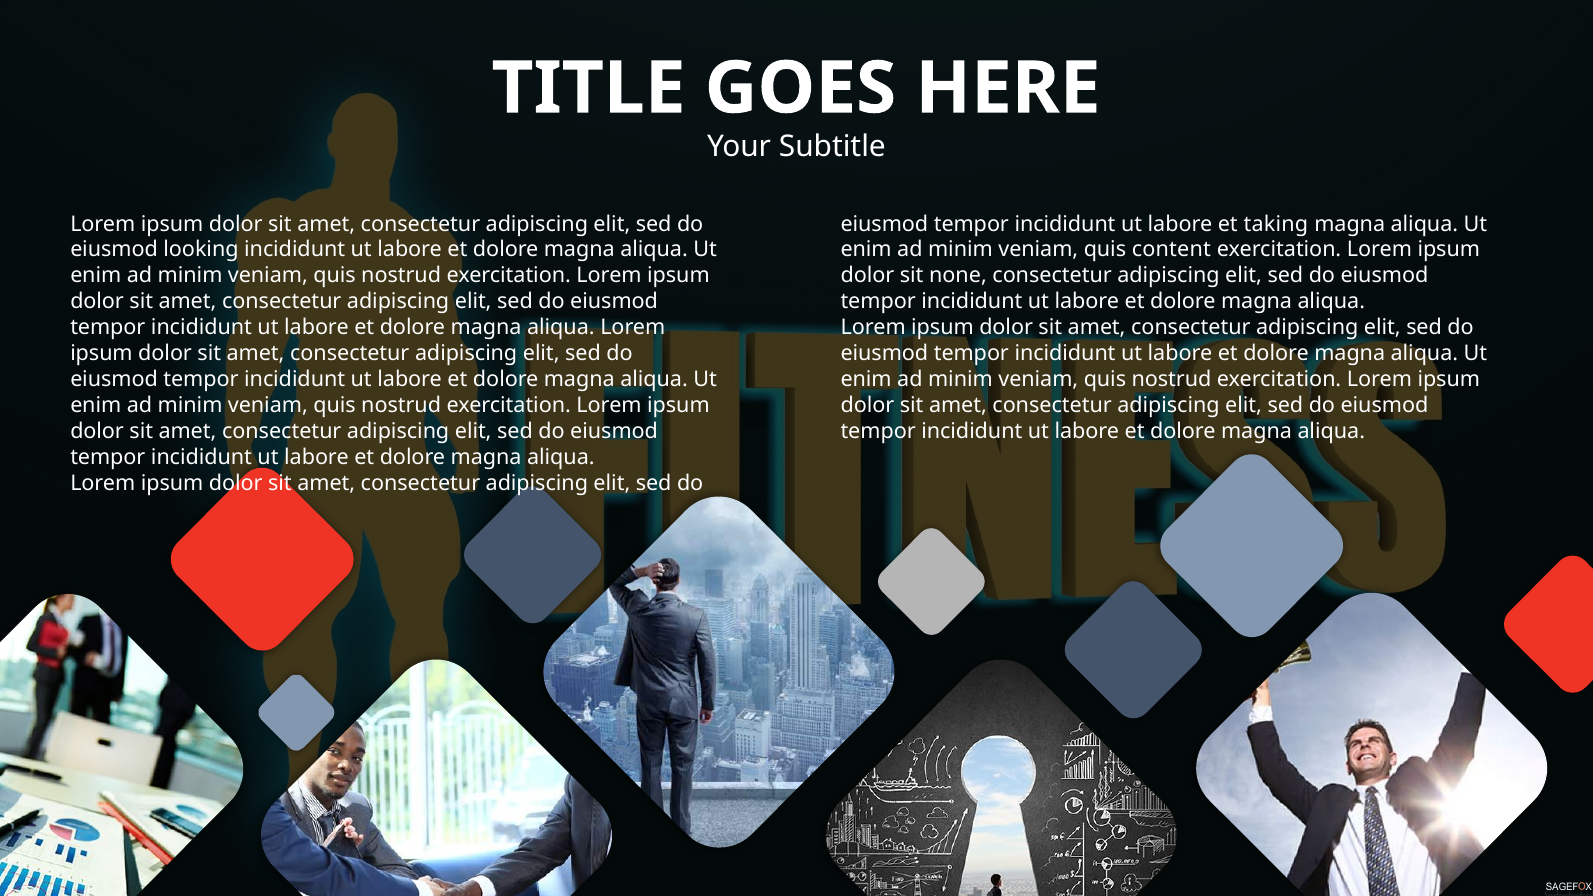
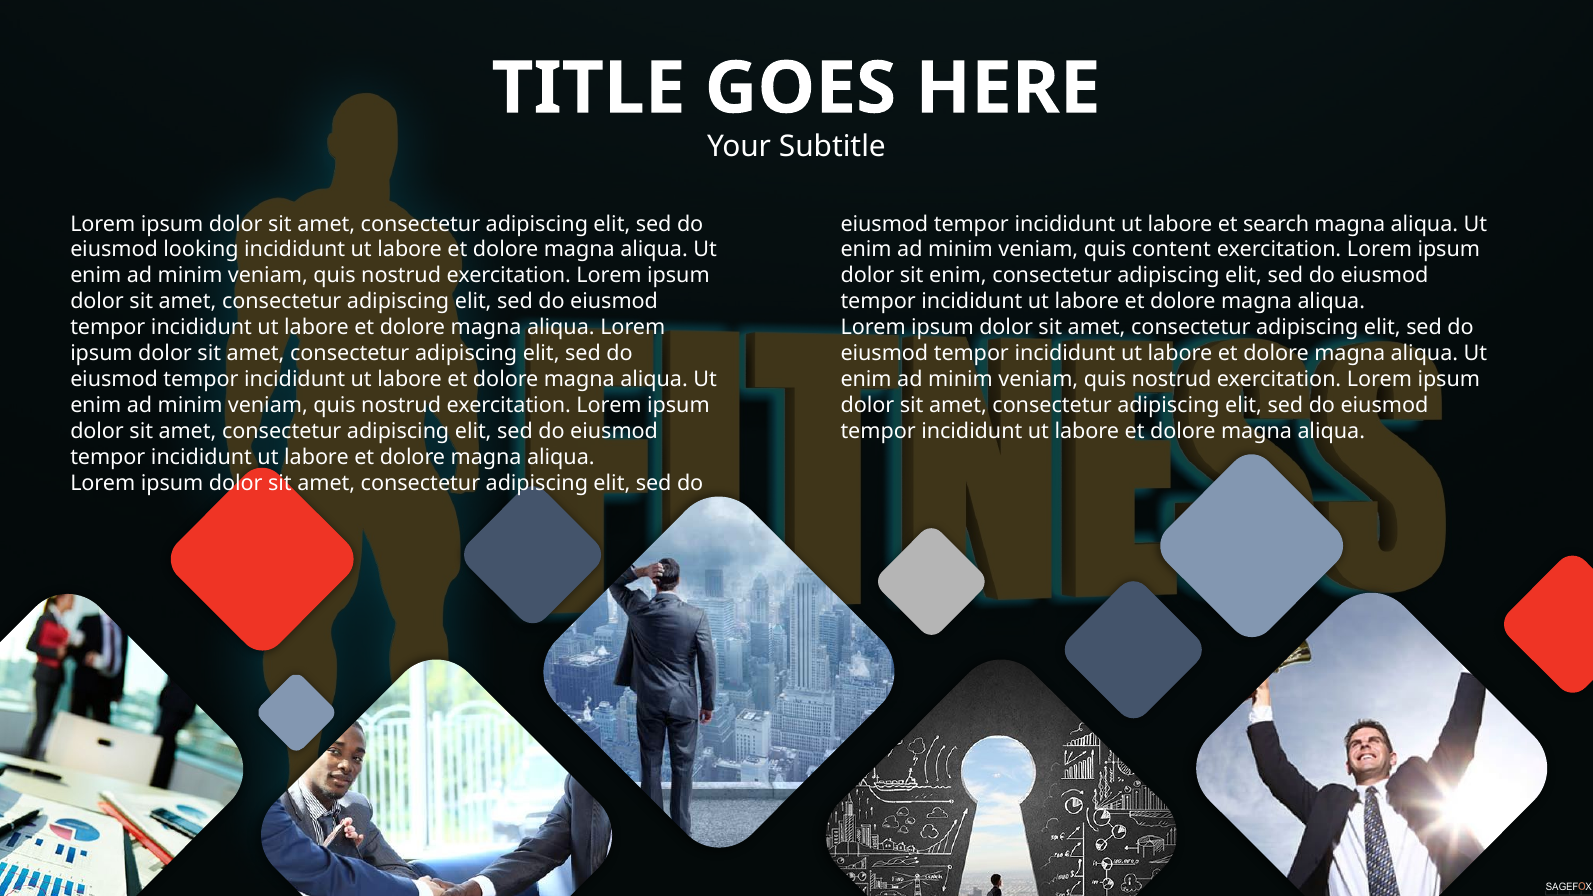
taking: taking -> search
sit none: none -> enim
